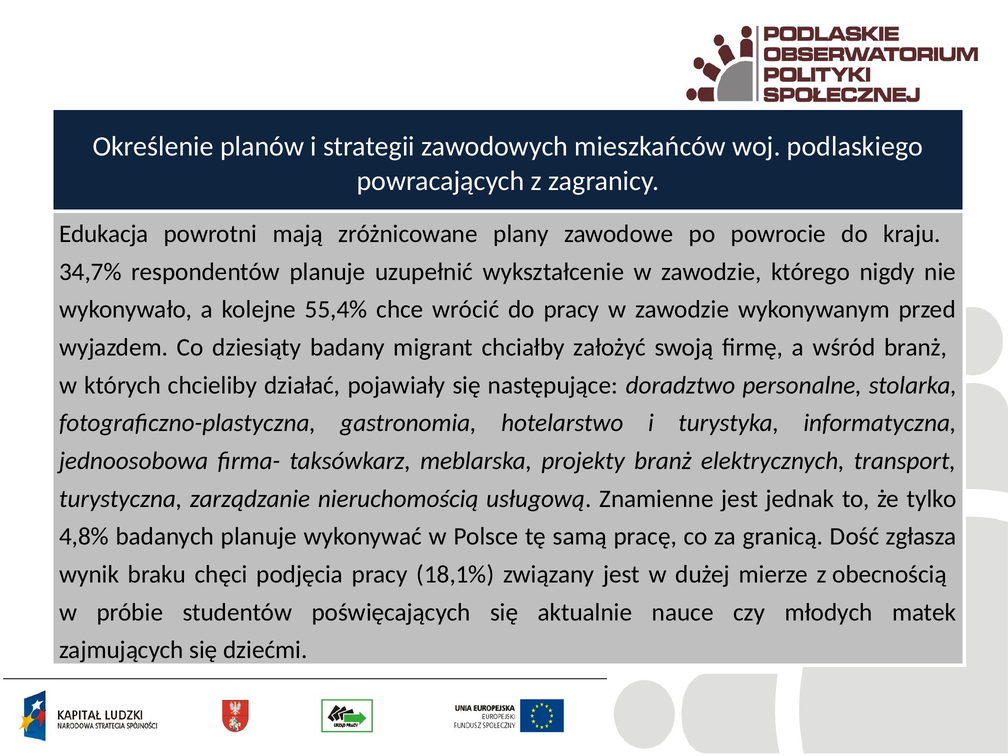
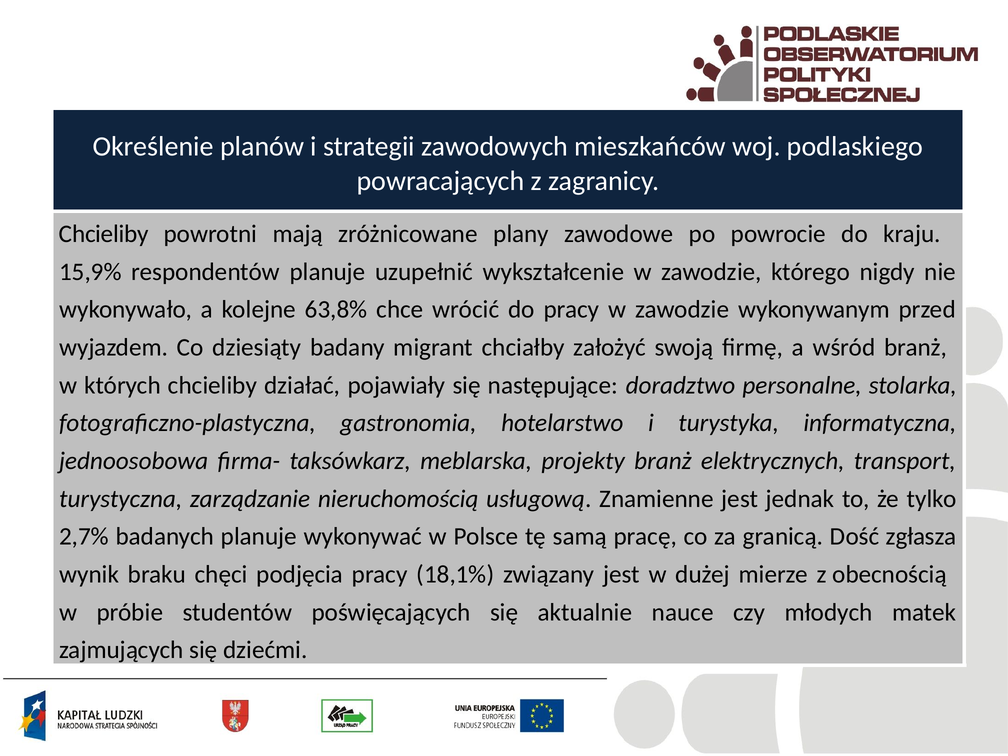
Edukacja at (104, 234): Edukacja -> Chcieliby
34,7%: 34,7% -> 15,9%
55,4%: 55,4% -> 63,8%
4,8%: 4,8% -> 2,7%
